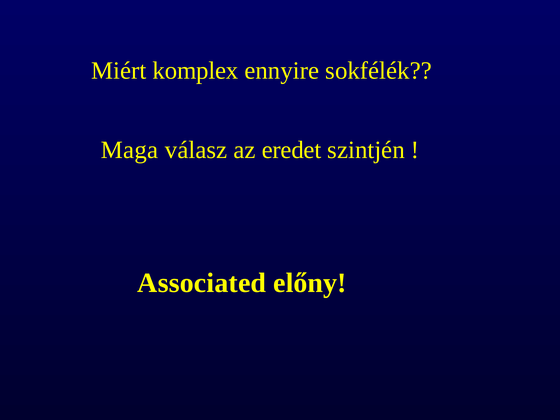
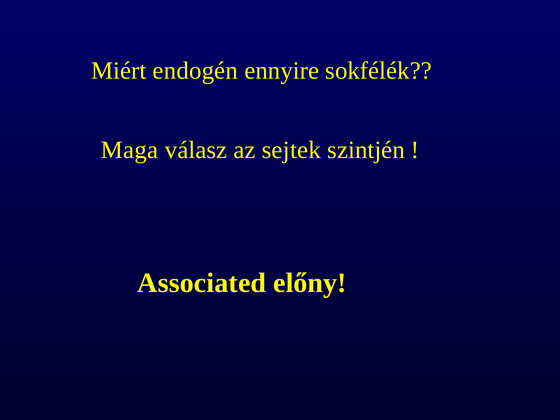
komplex: komplex -> endogén
eredet: eredet -> sejtek
